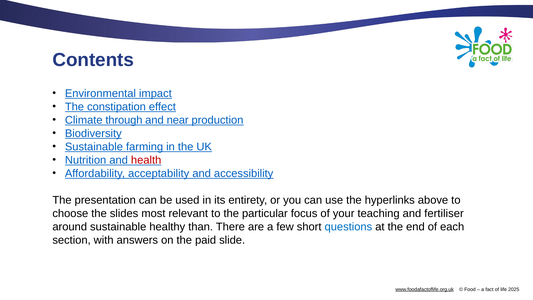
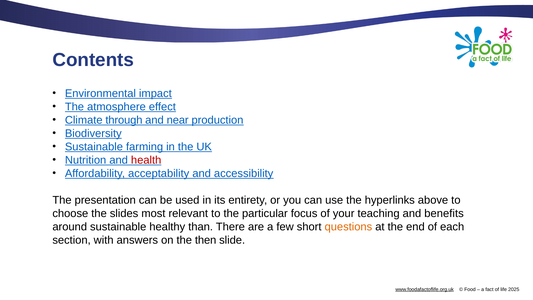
constipation: constipation -> atmosphere
fertiliser: fertiliser -> benefits
questions colour: blue -> orange
paid: paid -> then
